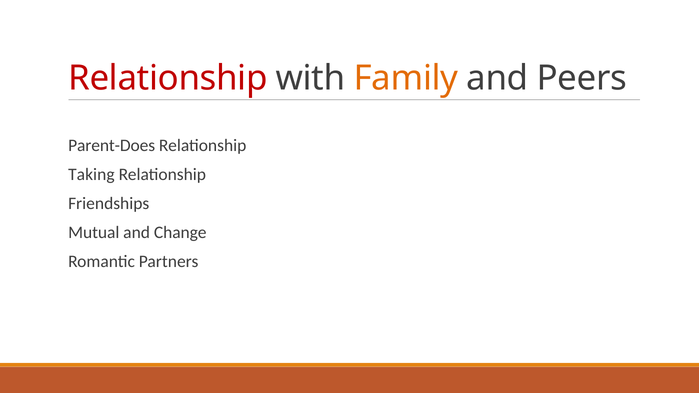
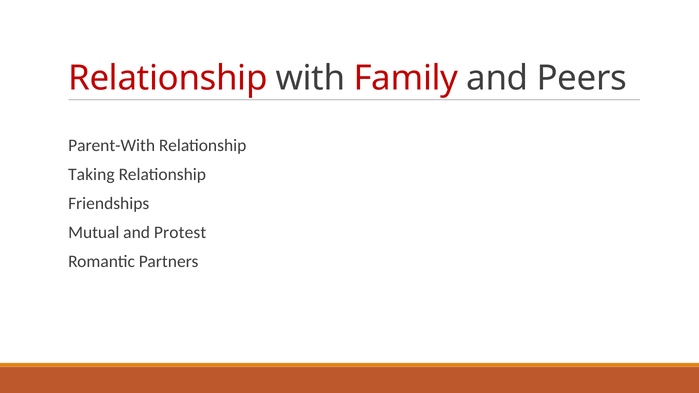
Family colour: orange -> red
Parent-Does: Parent-Does -> Parent-With
Change: Change -> Protest
